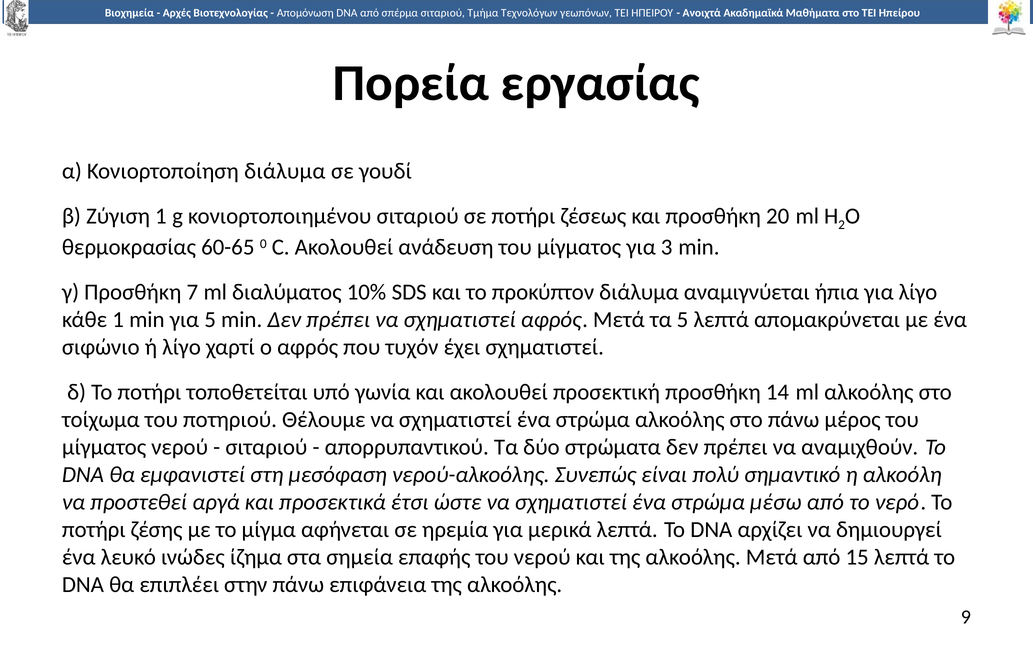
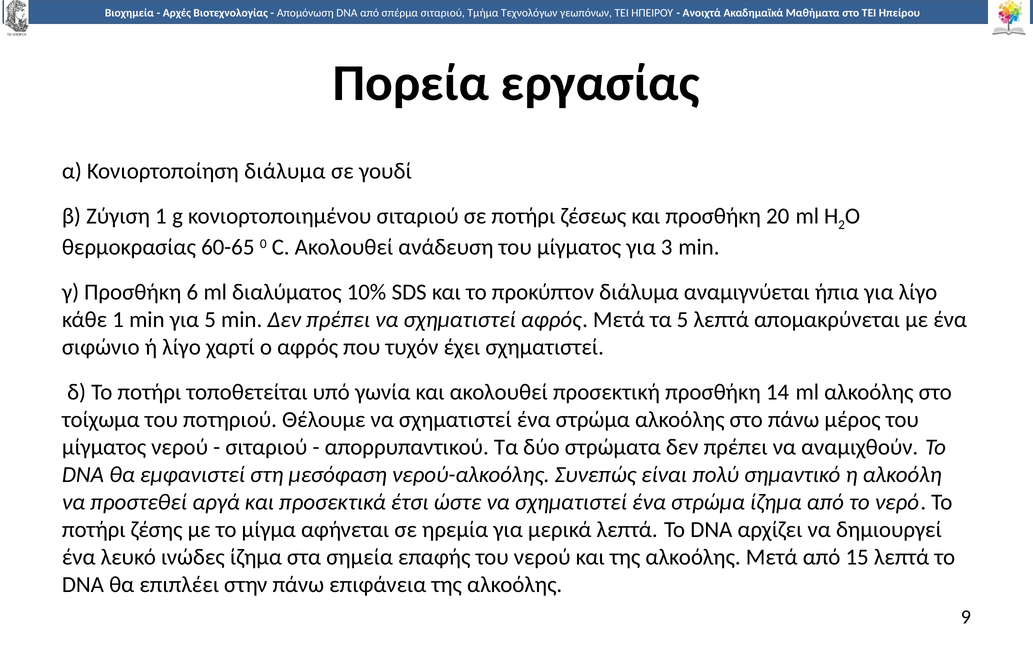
7: 7 -> 6
στρώμα μέσω: μέσω -> ίζημα
